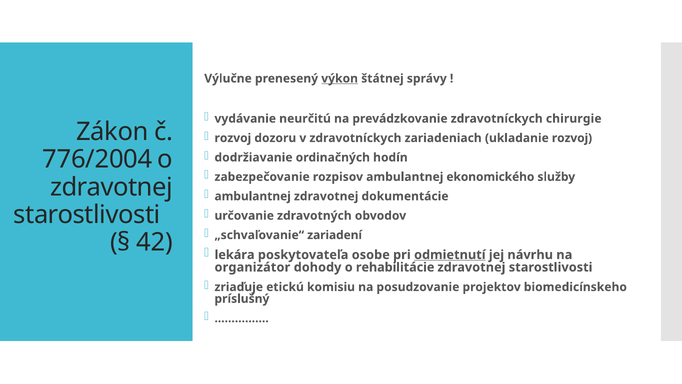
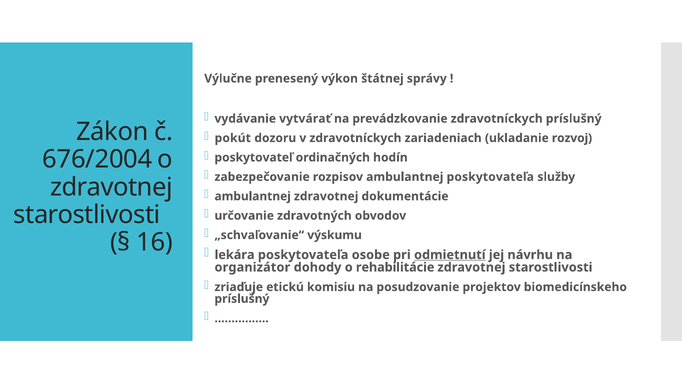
výkon underline: present -> none
neurčitú: neurčitú -> vytvárať
zdravotníckych chirurgie: chirurgie -> príslušný
rozvoj at (233, 138): rozvoj -> pokút
dodržiavanie: dodržiavanie -> poskytovateľ
776/2004: 776/2004 -> 676/2004
ambulantnej ekonomického: ekonomického -> poskytovateľa
zariadení: zariadení -> výskumu
42: 42 -> 16
